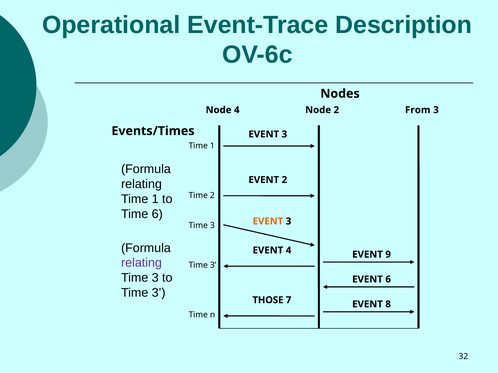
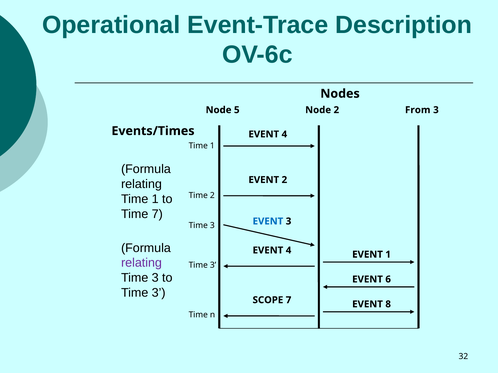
Node 4: 4 -> 5
3 at (284, 134): 3 -> 4
Time 6: 6 -> 7
EVENT at (268, 222) colour: orange -> blue
EVENT 9: 9 -> 1
THOSE: THOSE -> SCOPE
